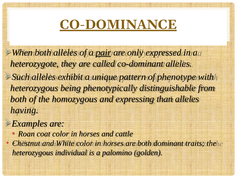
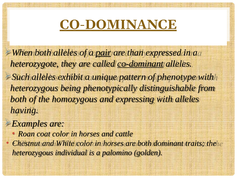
only: only -> than
co-dominant underline: none -> present
expressing than: than -> with
